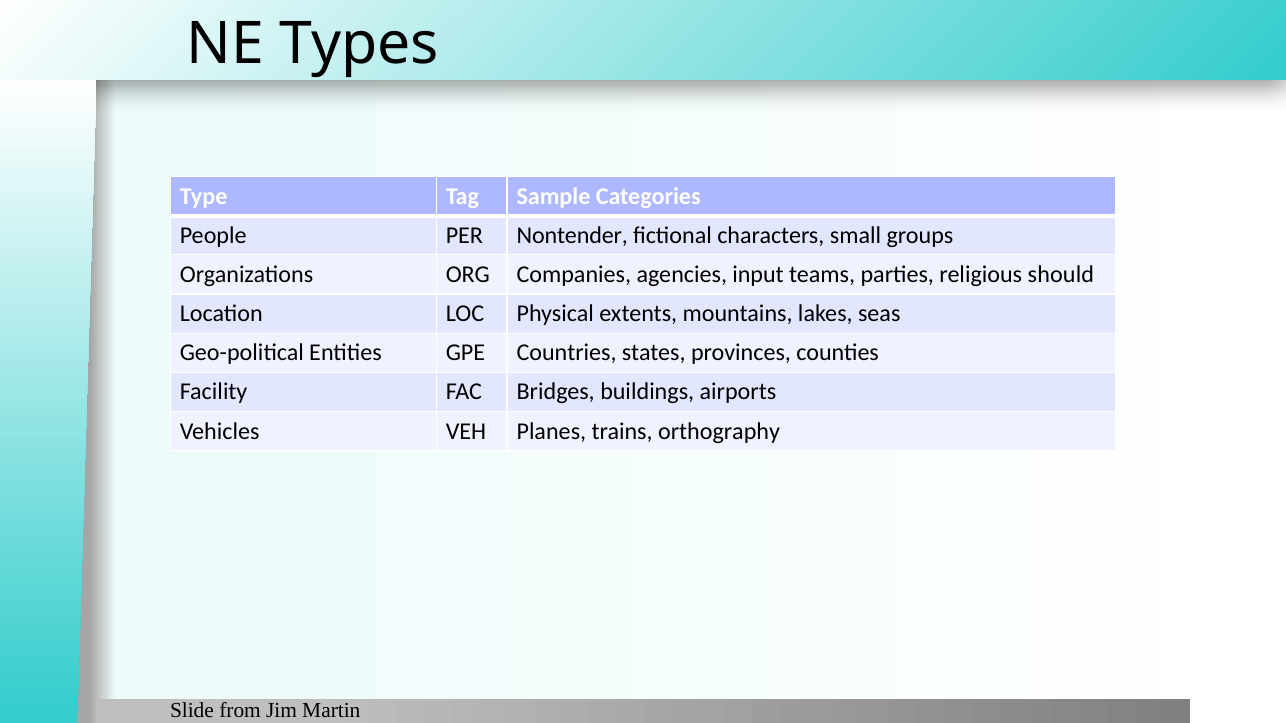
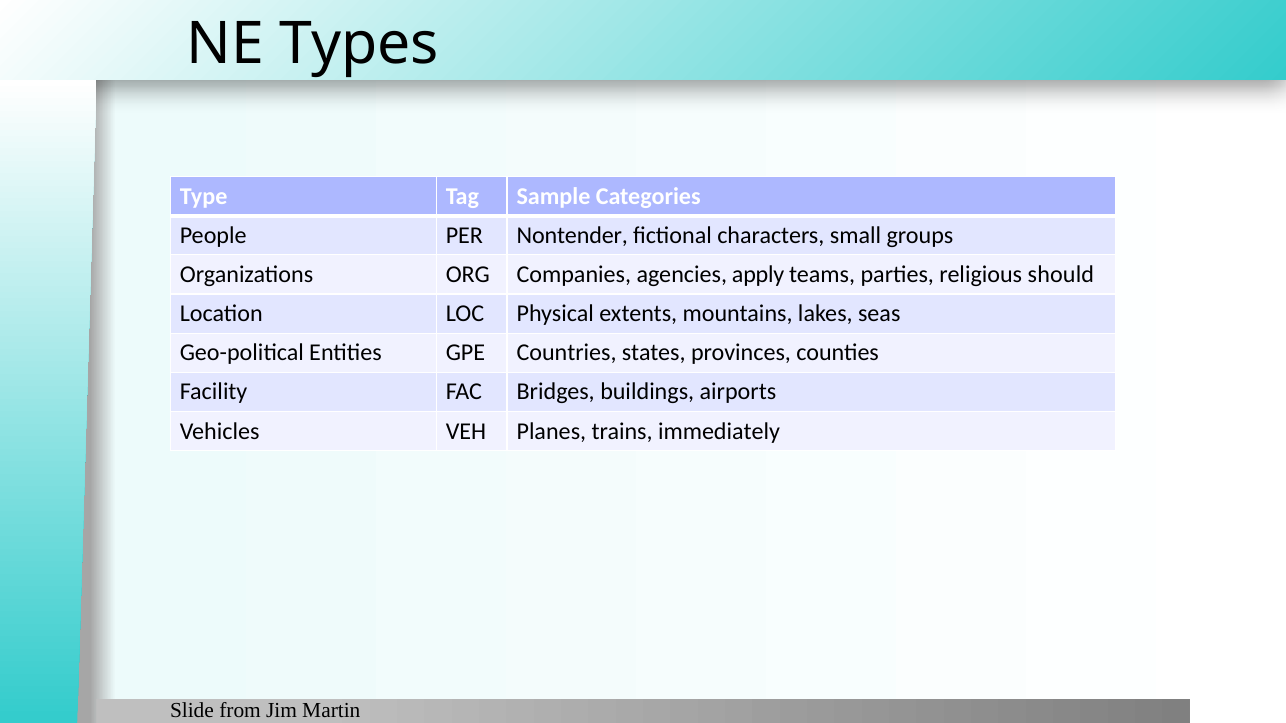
input: input -> apply
orthography: orthography -> immediately
